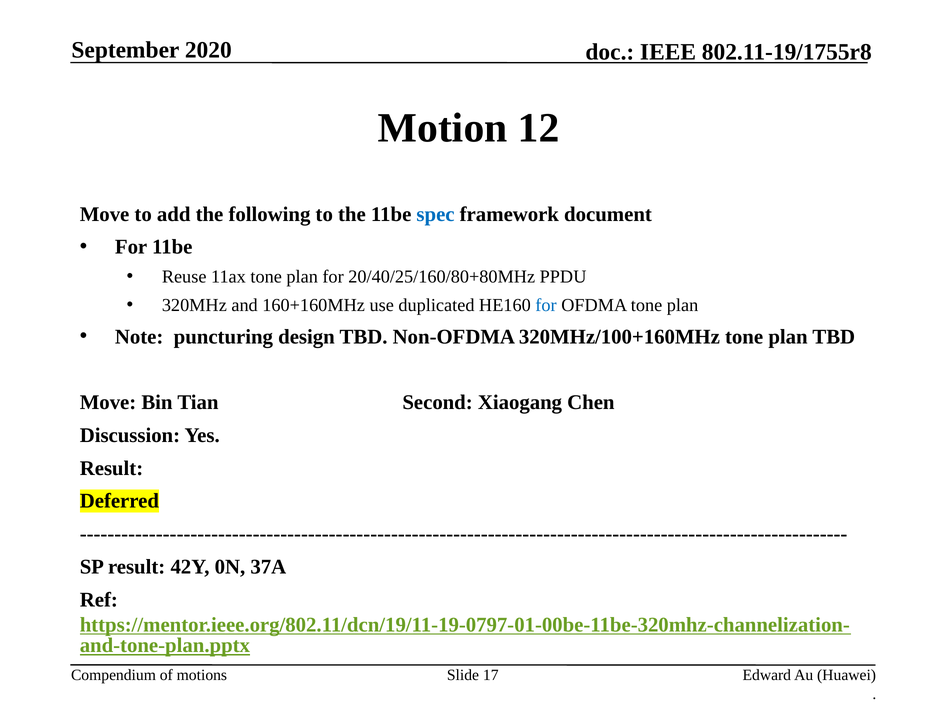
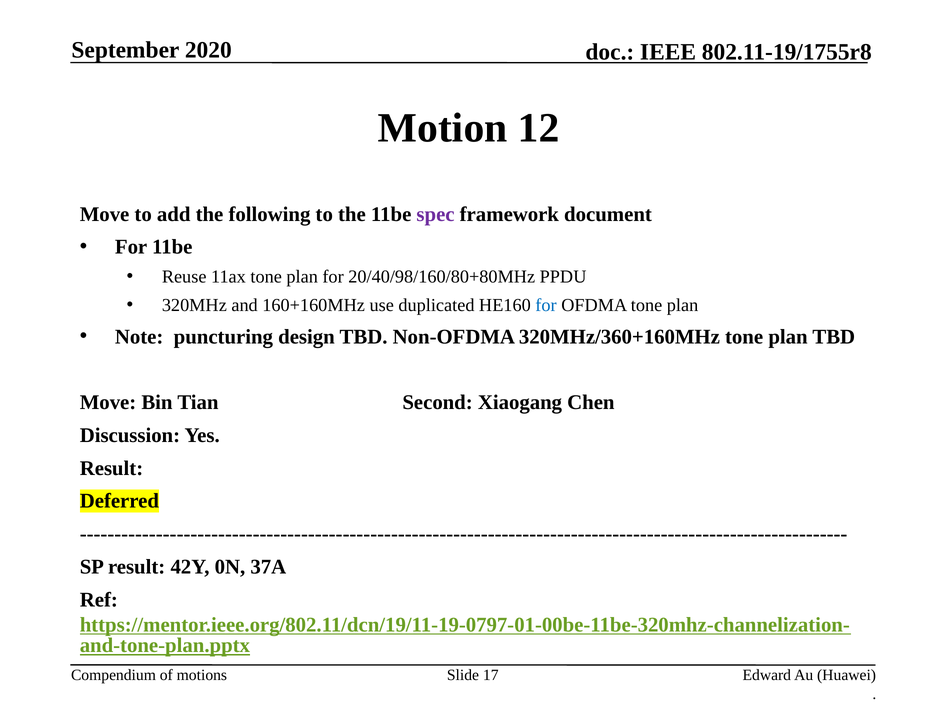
spec colour: blue -> purple
20/40/25/160/80+80MHz: 20/40/25/160/80+80MHz -> 20/40/98/160/80+80MHz
320MHz/100+160MHz: 320MHz/100+160MHz -> 320MHz/360+160MHz
